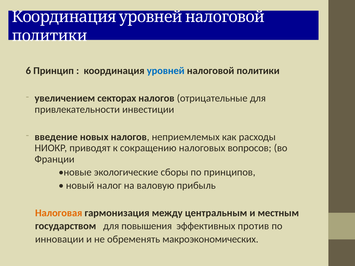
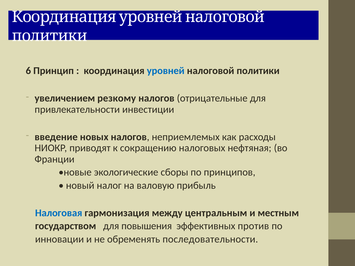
секторах: секторах -> резкому
вопросов: вопросов -> нефтяная
Налоговая colour: orange -> blue
макроэкономических: макроэкономических -> последовательности
